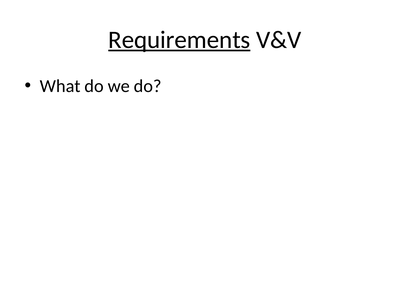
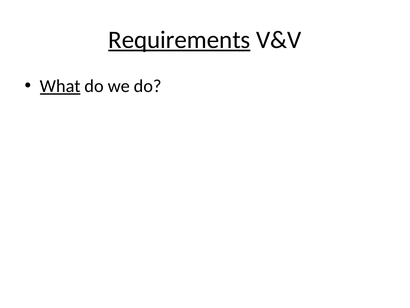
What underline: none -> present
